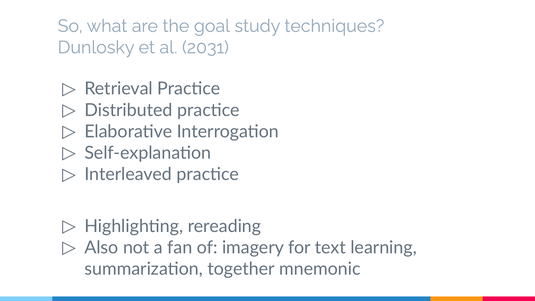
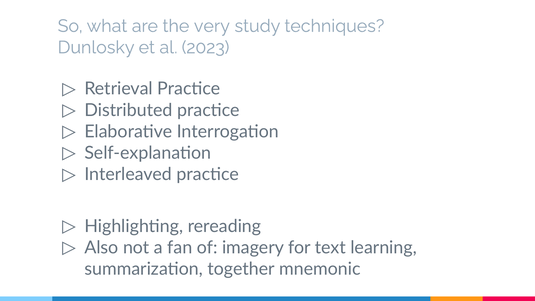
goal: goal -> very
2031: 2031 -> 2023
